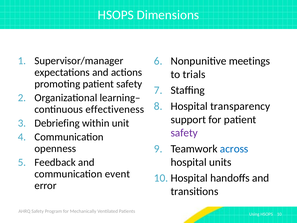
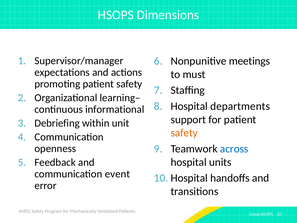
trials: trials -> must
transparency: transparency -> departments
effectiveness: effectiveness -> informational
safety at (184, 133) colour: purple -> orange
